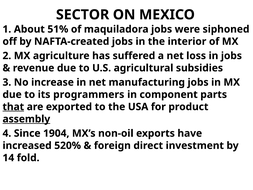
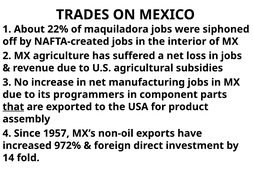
SECTOR: SECTOR -> TRADES
51%: 51% -> 22%
assembly underline: present -> none
1904: 1904 -> 1957
520%: 520% -> 972%
